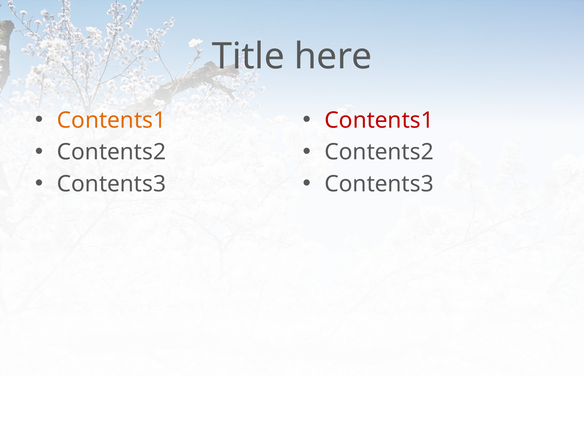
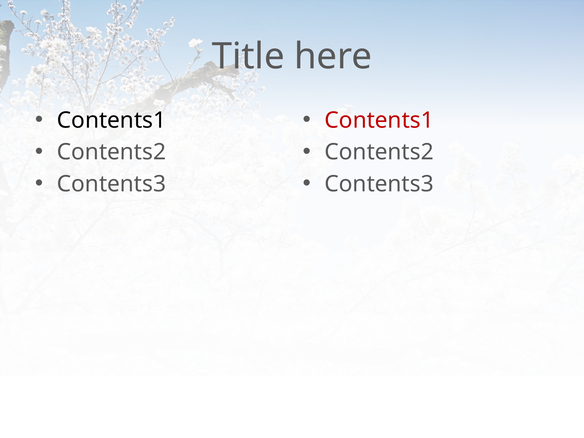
Contents1 at (111, 120) colour: orange -> black
